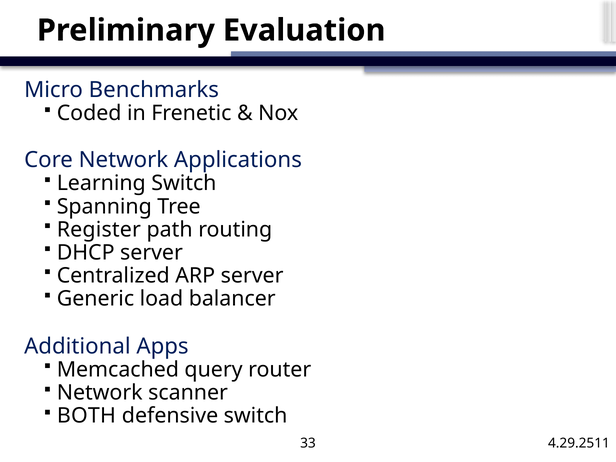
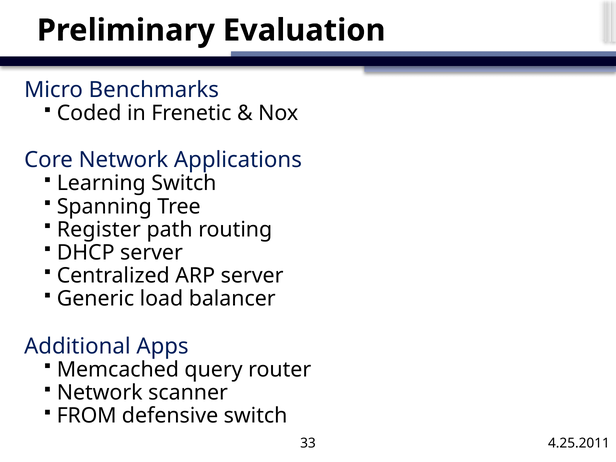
BOTH: BOTH -> FROM
4.29.2511: 4.29.2511 -> 4.25.2011
